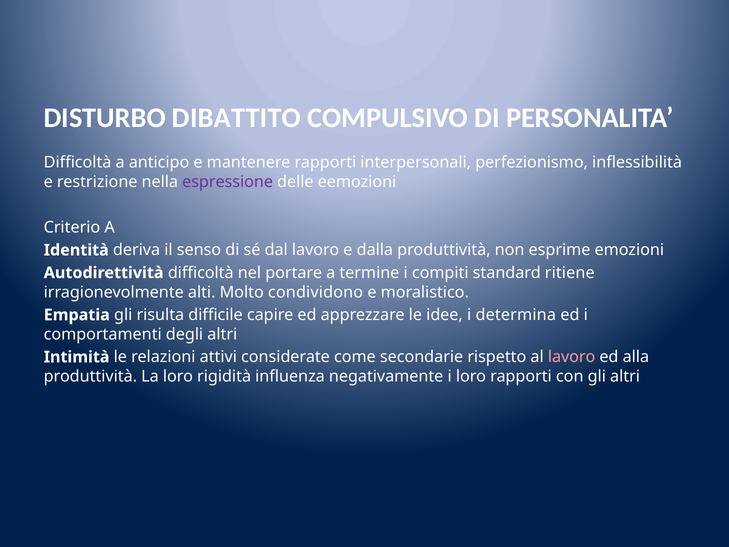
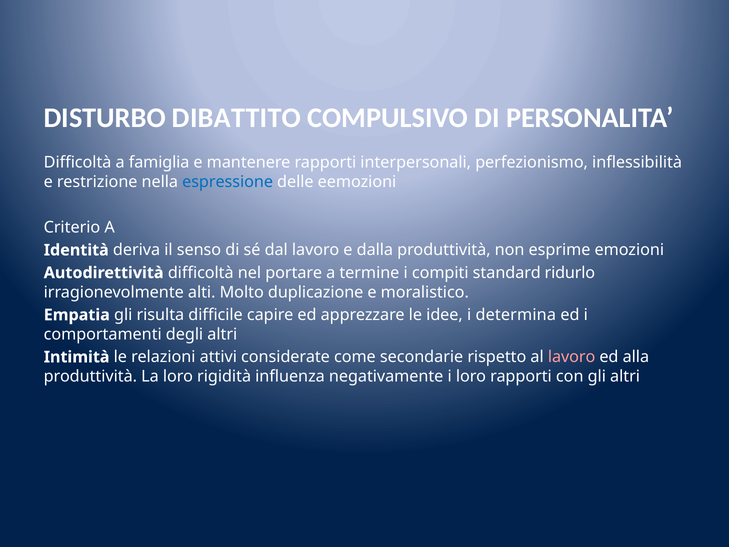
anticipo: anticipo -> famiglia
espressione colour: purple -> blue
ritiene: ritiene -> ridurlo
condividono: condividono -> duplicazione
